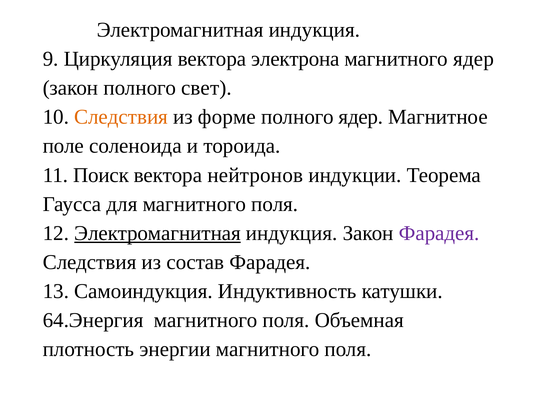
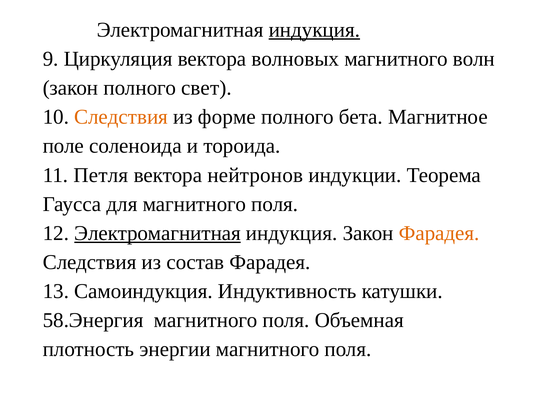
индукция at (314, 30) underline: none -> present
электрона: электрона -> волновых
магнитного ядер: ядер -> волн
полного ядер: ядер -> бета
Поиск: Поиск -> Петля
Фарадея at (439, 233) colour: purple -> orange
64.Энергия: 64.Энергия -> 58.Энергия
